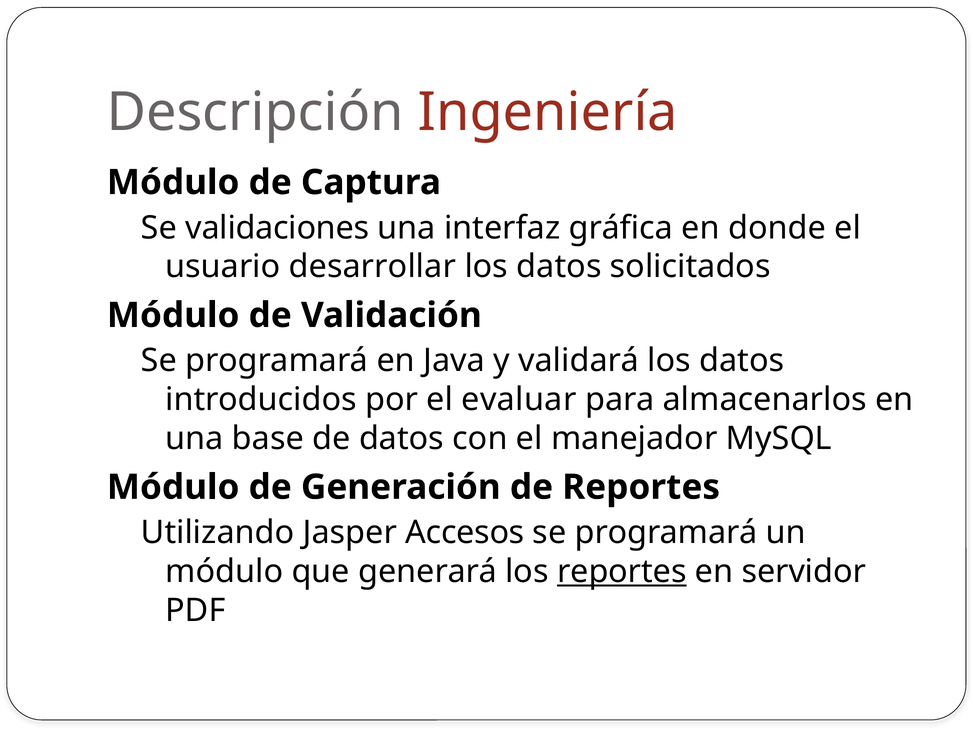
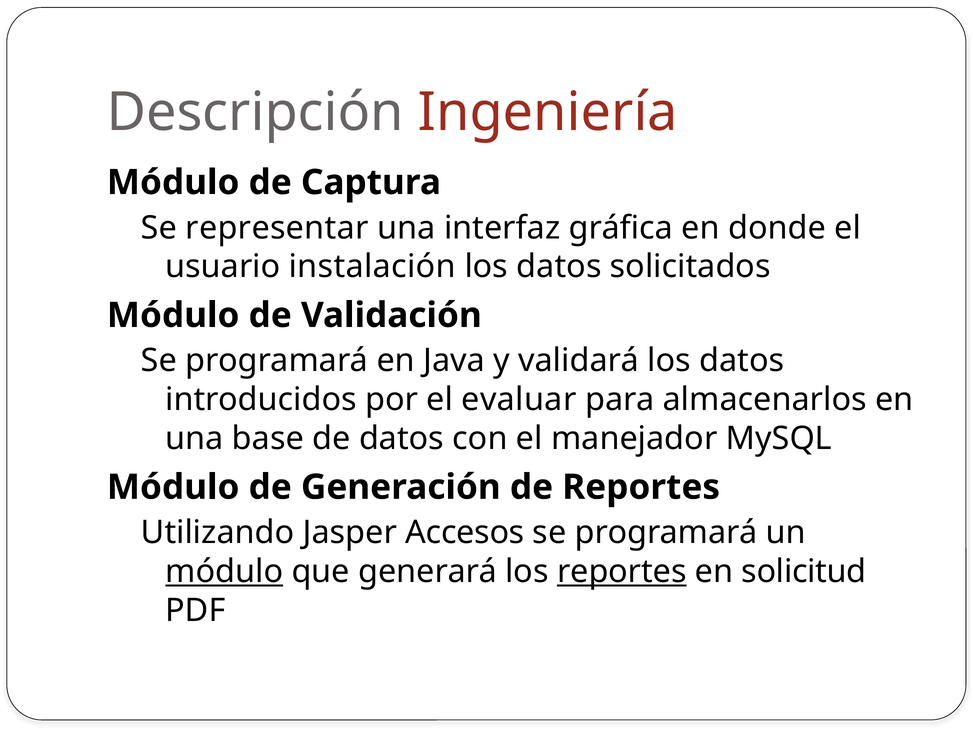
validaciones: validaciones -> representar
desarrollar: desarrollar -> instalación
módulo at (224, 571) underline: none -> present
servidor: servidor -> solicitud
